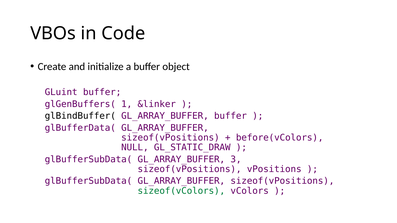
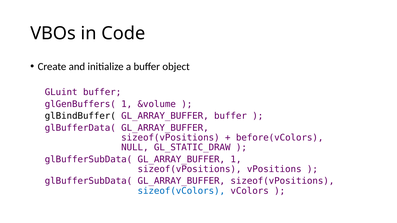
&linker: &linker -> &volume
GL_ARRAY_BUFFER 3: 3 -> 1
sizeof(vColors colour: green -> blue
